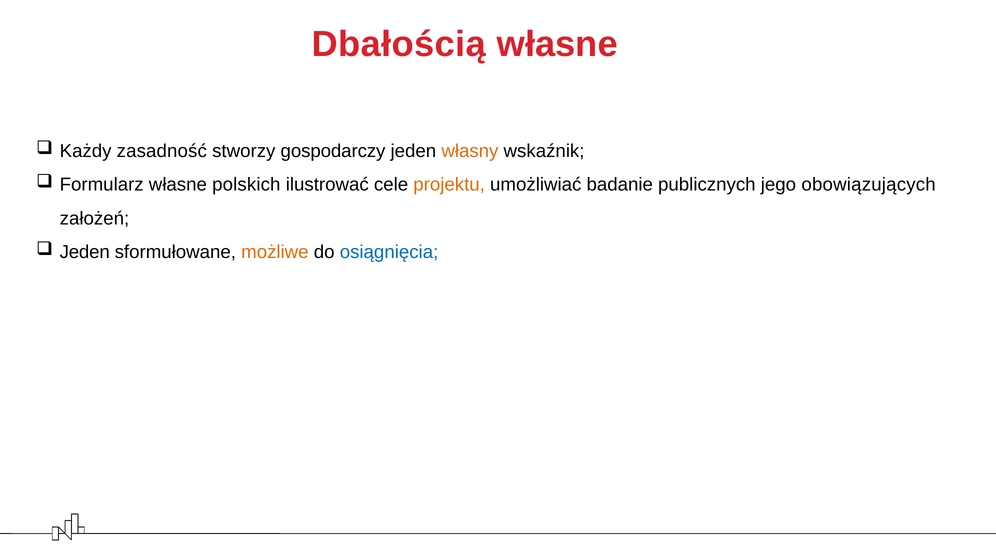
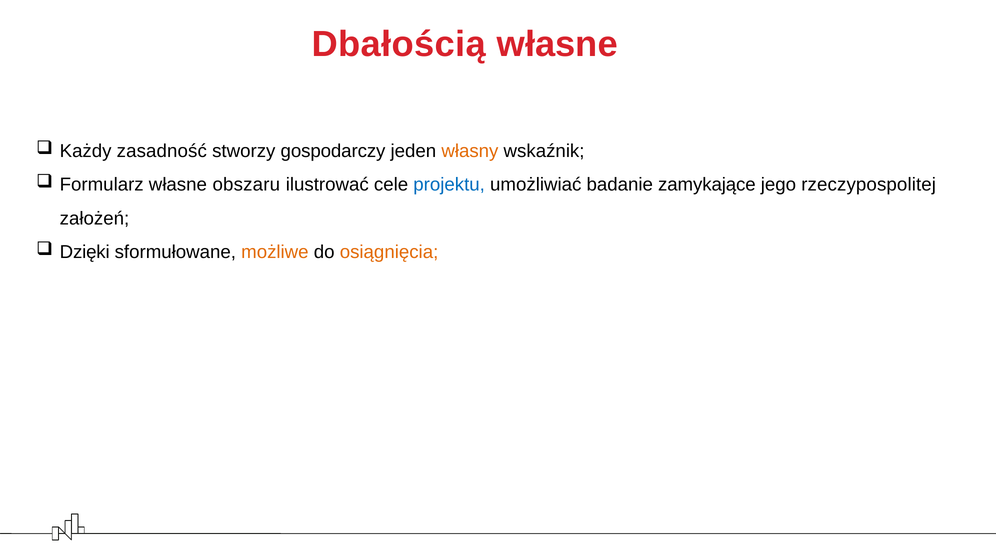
polskich: polskich -> obszaru
projektu colour: orange -> blue
publicznych: publicznych -> zamykające
obowiązujących: obowiązujących -> rzeczypospolitej
Jeden at (85, 252): Jeden -> Dzięki
osiągnięcia colour: blue -> orange
